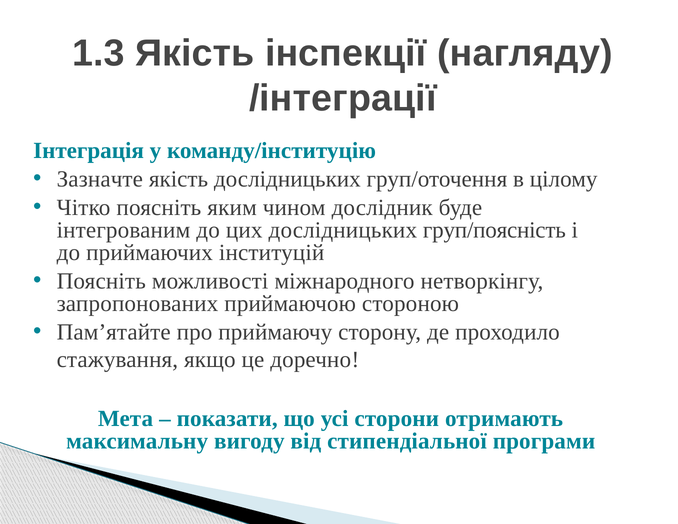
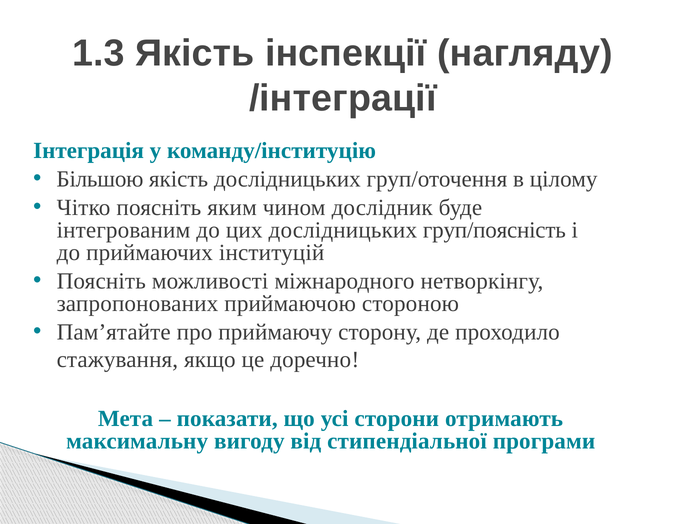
Зазначте: Зазначте -> Більшою
